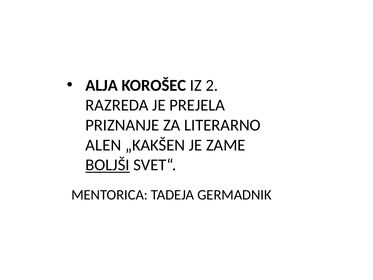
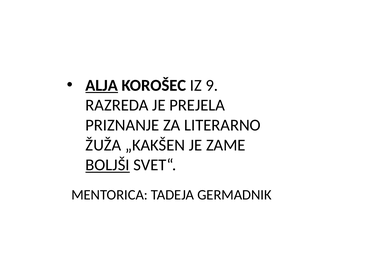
ALJA underline: none -> present
2: 2 -> 9
ALEN: ALEN -> ŽUŽA
